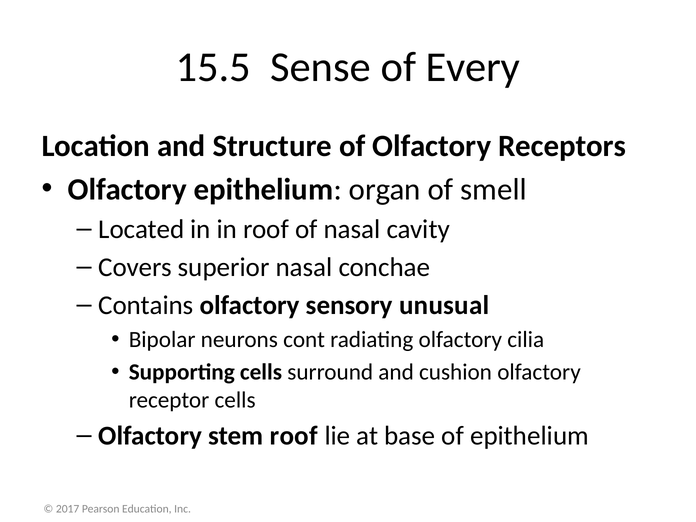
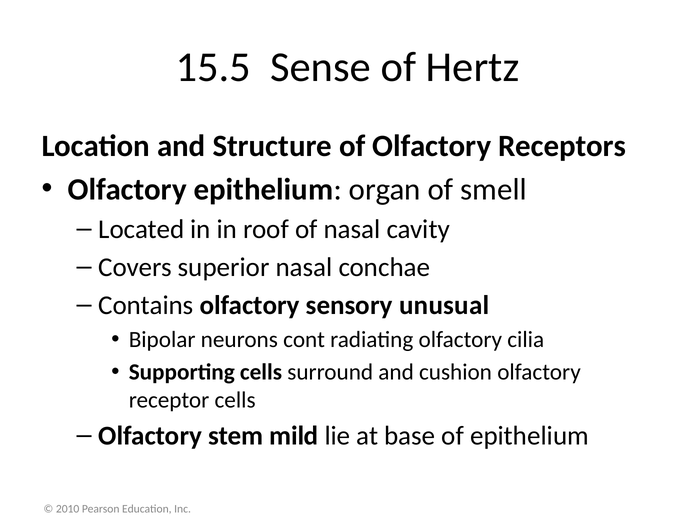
Every: Every -> Hertz
stem roof: roof -> mild
2017: 2017 -> 2010
